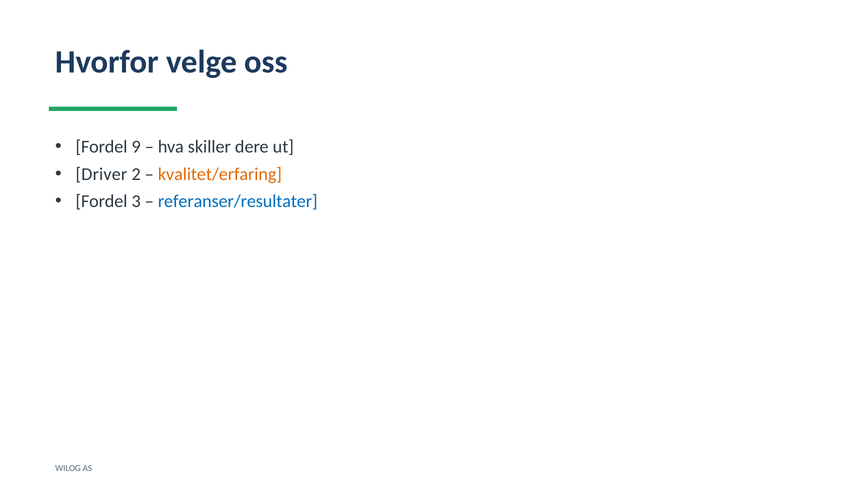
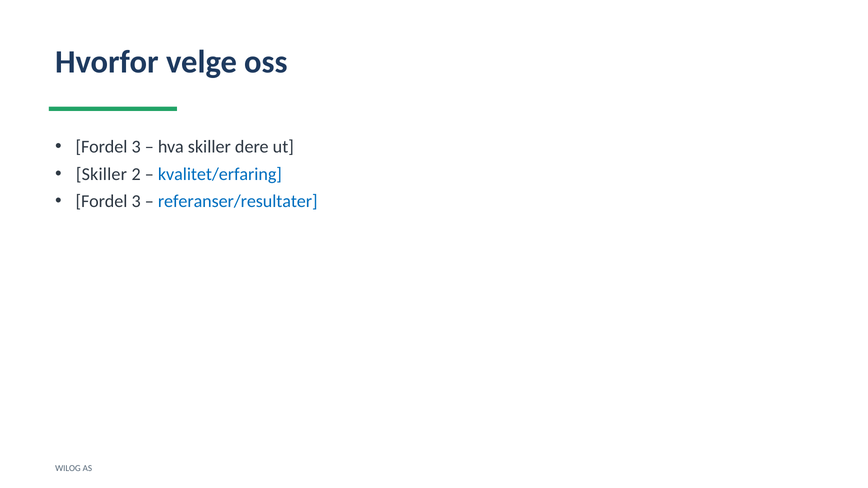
9 at (136, 147): 9 -> 3
Driver at (101, 174): Driver -> Skiller
kvalitet/erfaring colour: orange -> blue
